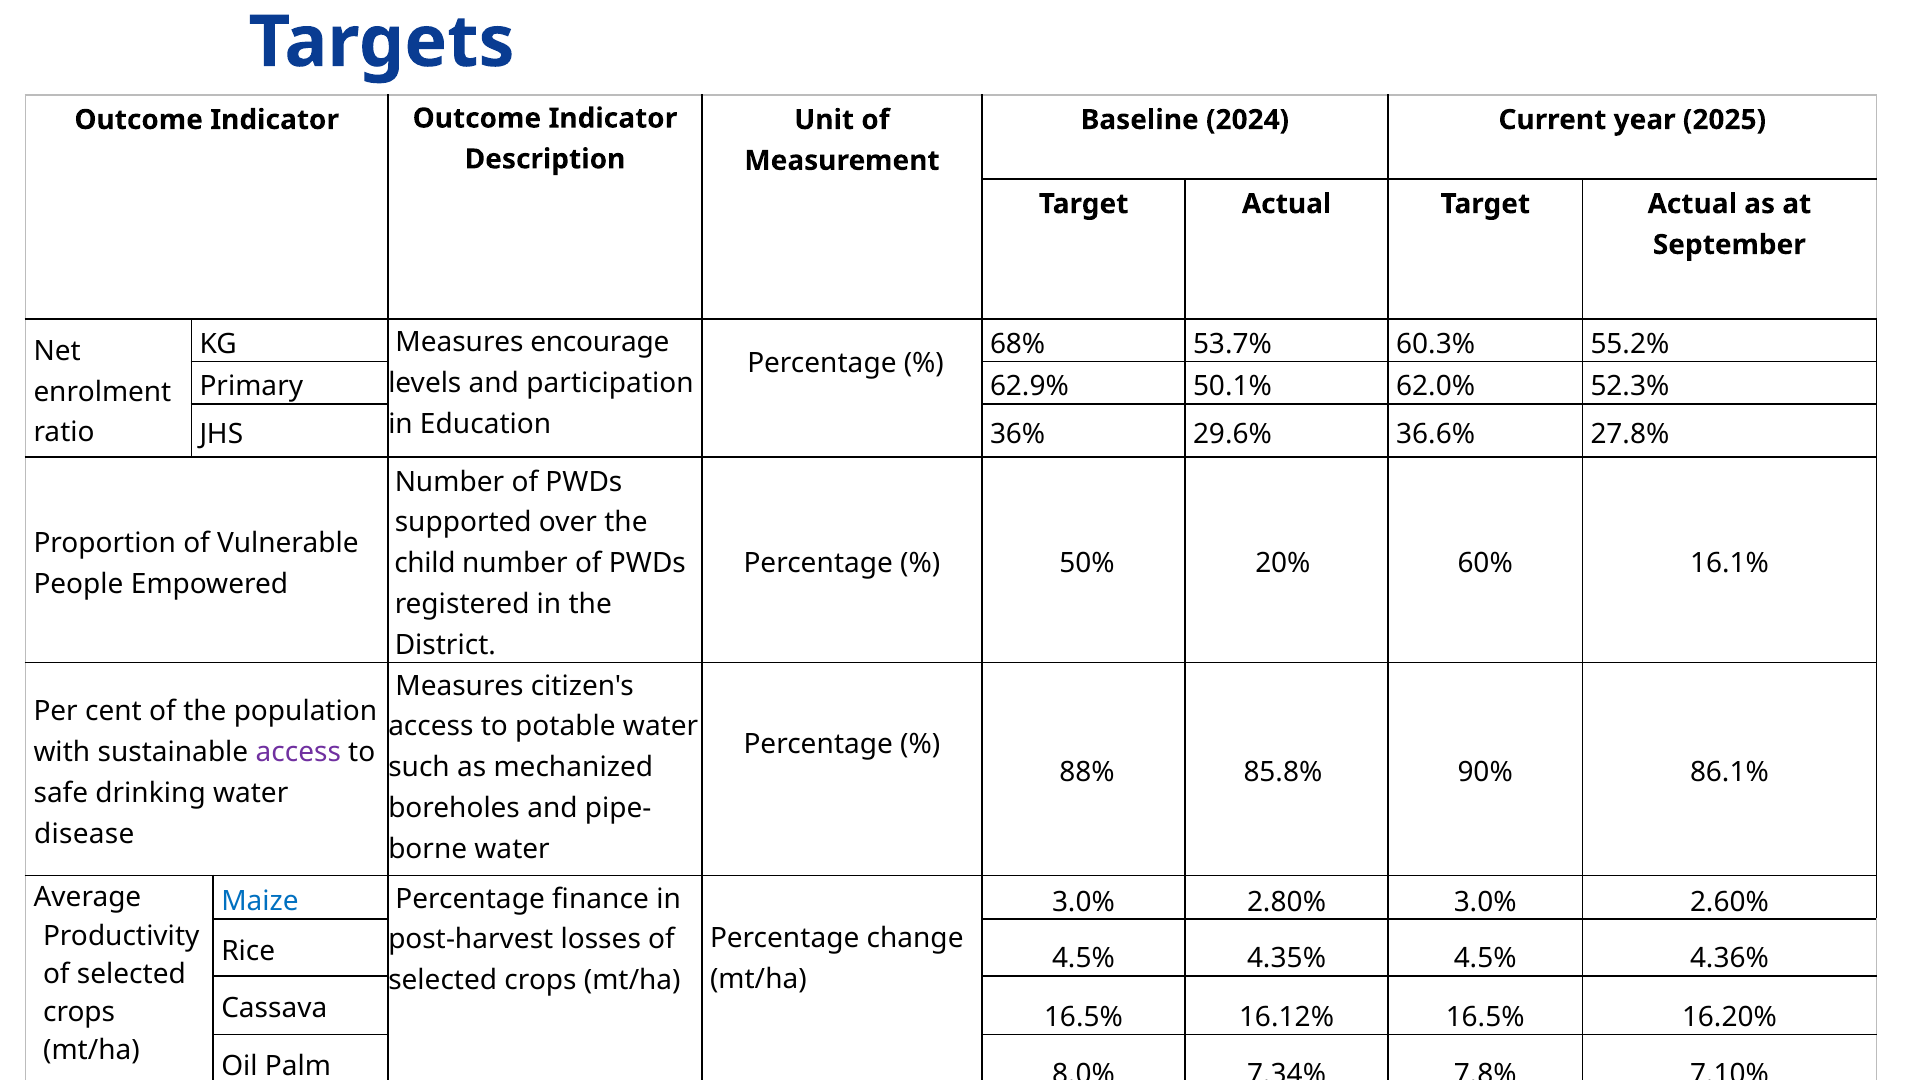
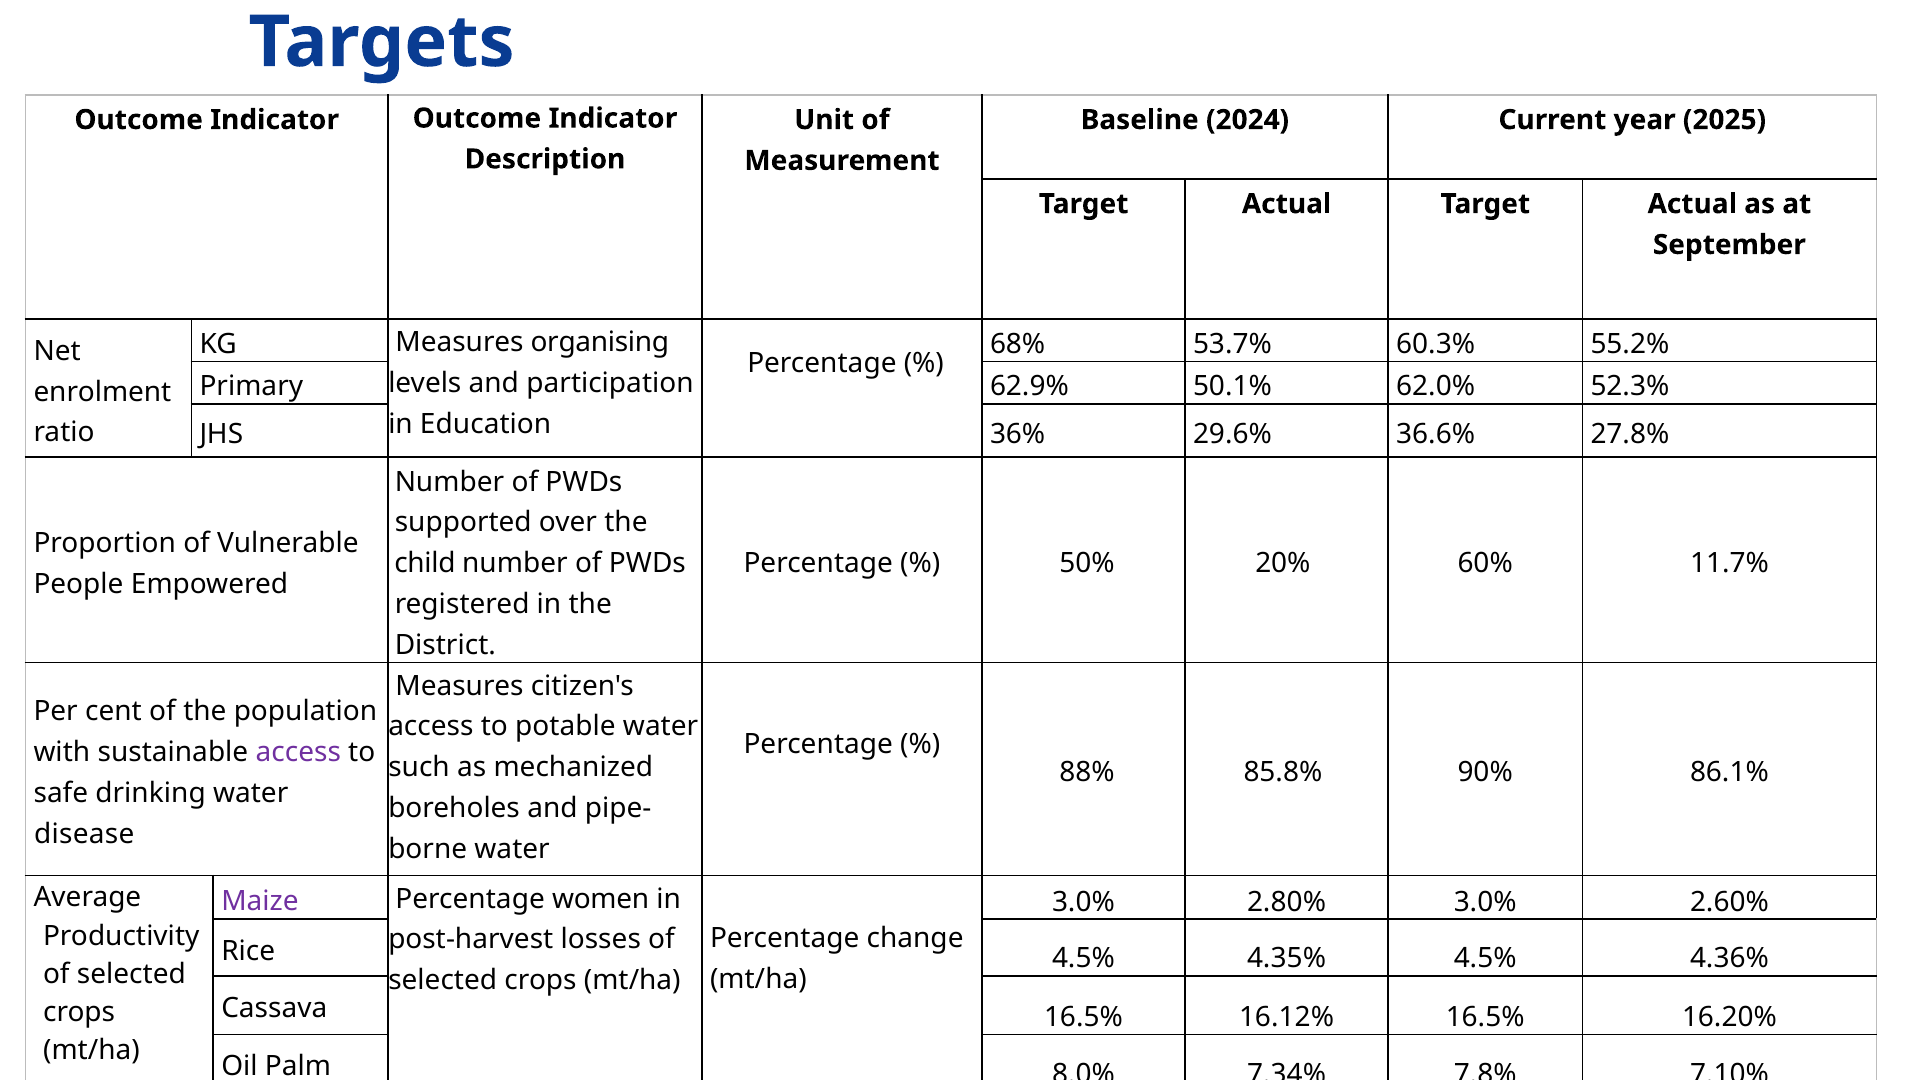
encourage: encourage -> organising
16.1%: 16.1% -> 11.7%
Maize colour: blue -> purple
finance: finance -> women
